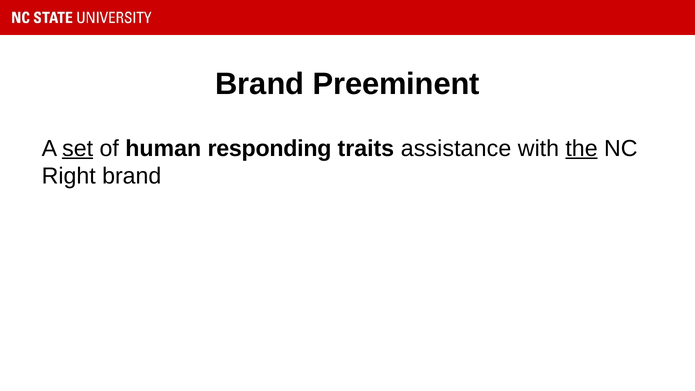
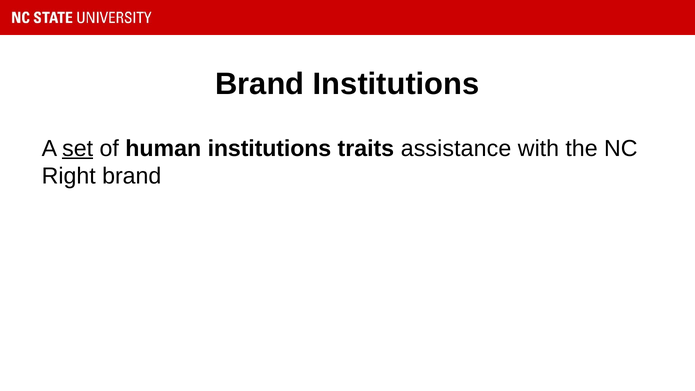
Brand Preeminent: Preeminent -> Institutions
human responding: responding -> institutions
the underline: present -> none
